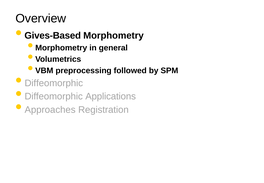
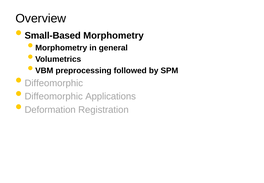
Gives-Based: Gives-Based -> Small-Based
Approaches: Approaches -> Deformation
